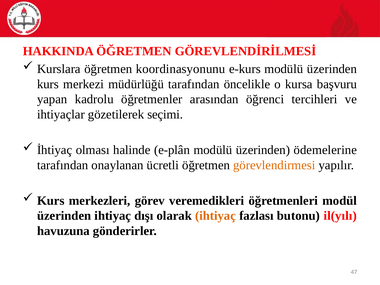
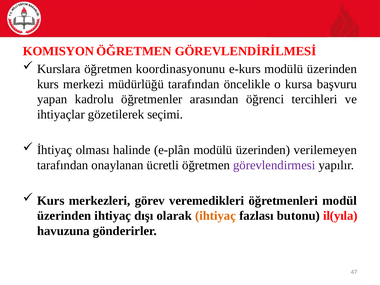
HAKKINDA: HAKKINDA -> KOMISYON
ödemelerine: ödemelerine -> verilemeyen
görevlendirmesi colour: orange -> purple
il(yılı: il(yılı -> il(yıla
